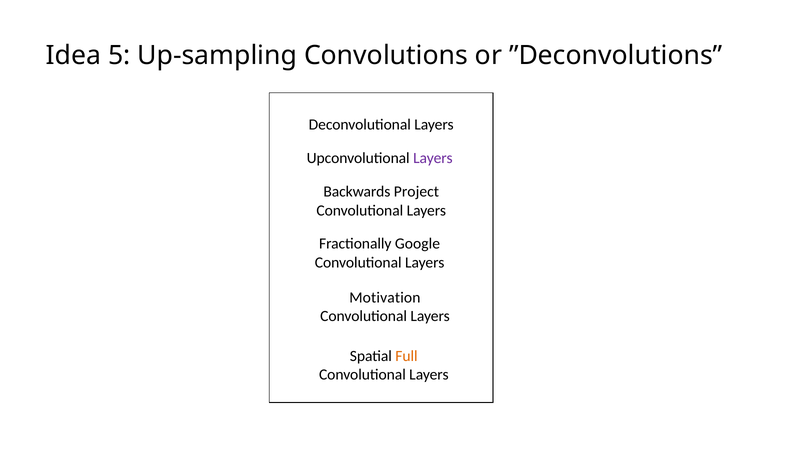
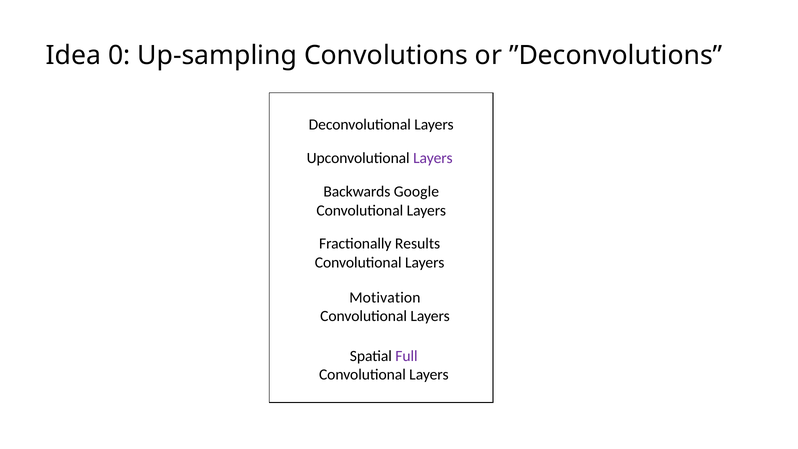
5: 5 -> 0
Project: Project -> Google
Google: Google -> Results
Full colour: orange -> purple
